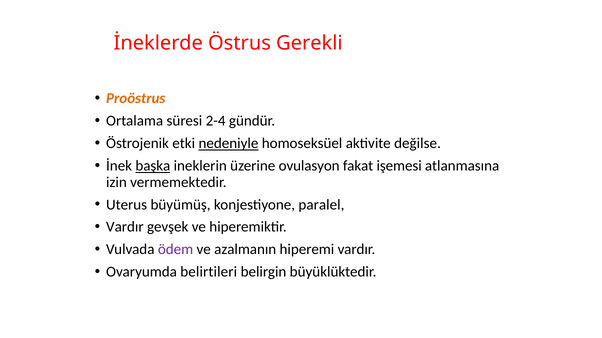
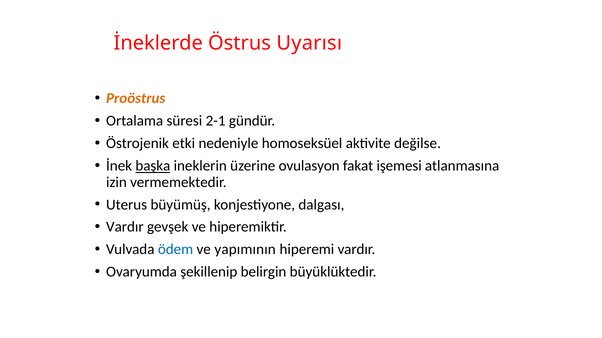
Gerekli: Gerekli -> Uyarısı
2-4: 2-4 -> 2-1
nedeniyle underline: present -> none
paralel: paralel -> dalgası
ödem colour: purple -> blue
azalmanın: azalmanın -> yapımının
belirtileri: belirtileri -> şekillenip
